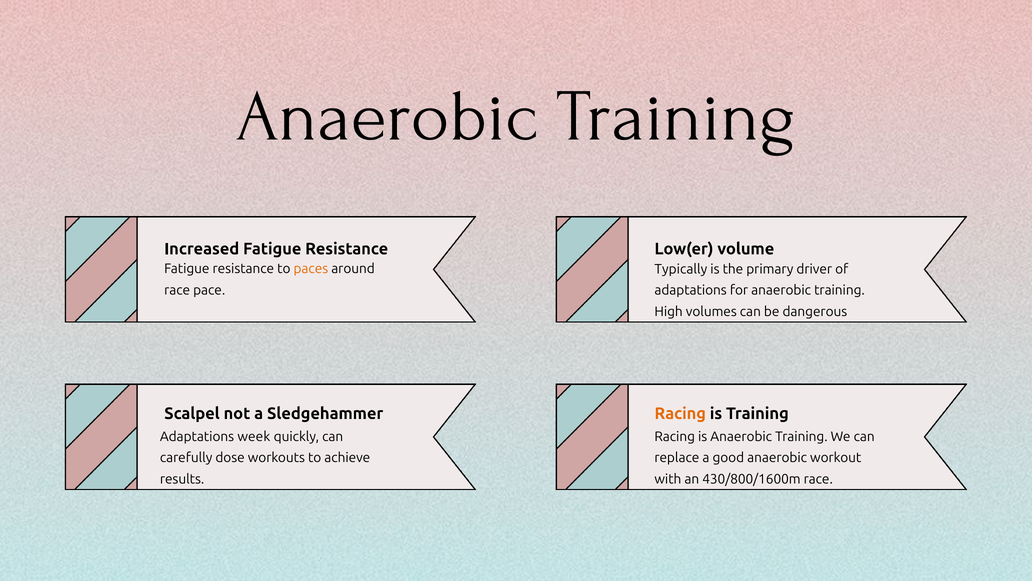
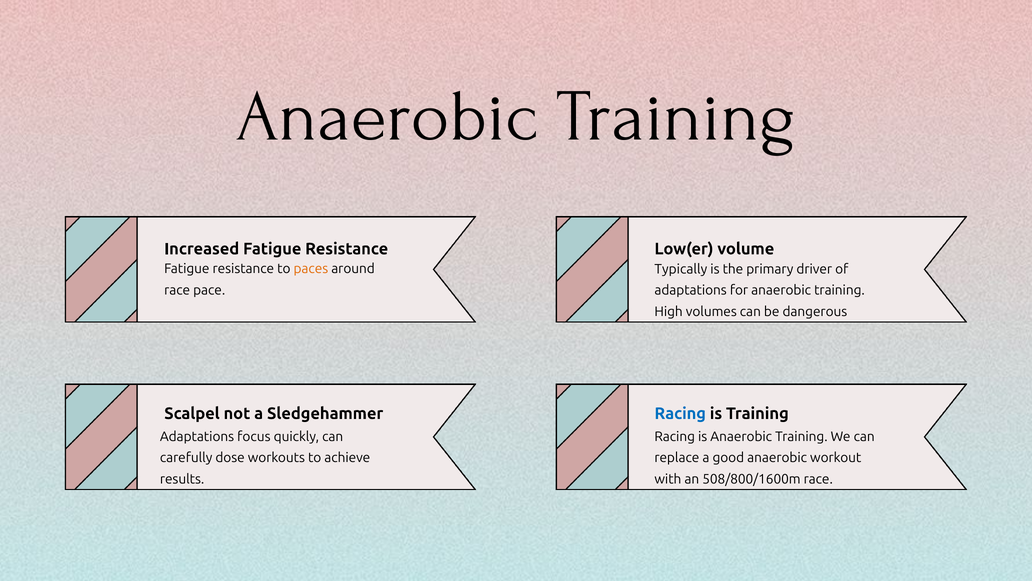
Racing at (680, 413) colour: orange -> blue
week: week -> focus
430/800/1600m: 430/800/1600m -> 508/800/1600m
